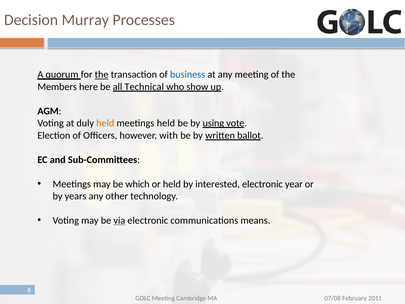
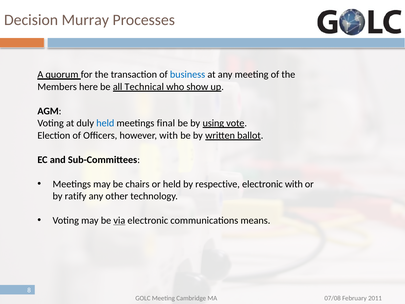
the at (102, 75) underline: present -> none
held at (105, 123) colour: orange -> blue
meetings held: held -> final
which: which -> chairs
interested: interested -> respective
electronic year: year -> with
years: years -> ratify
